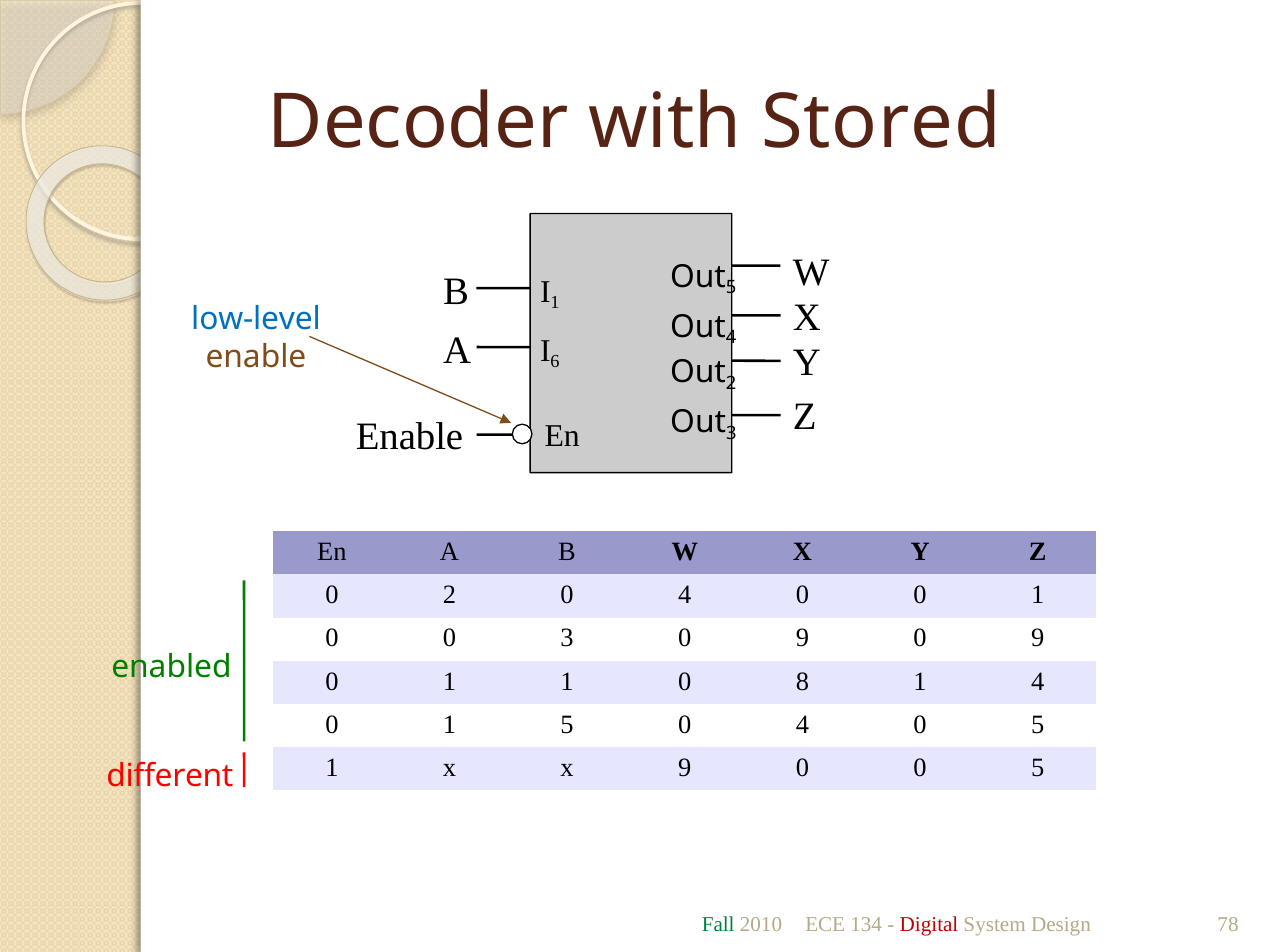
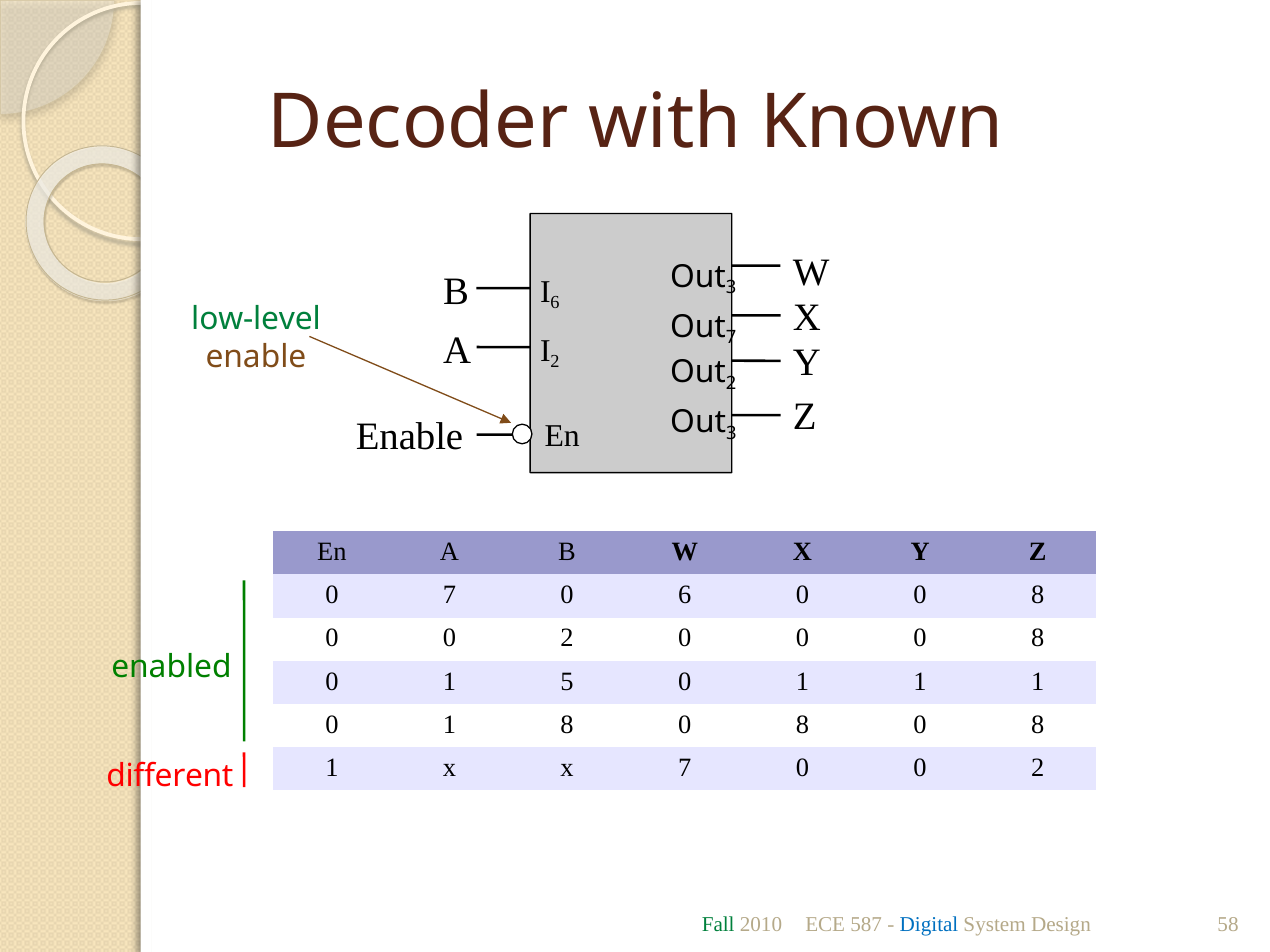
Stored: Stored -> Known
5 at (731, 288): 5 -> 3
1 at (555, 303): 1 -> 6
low-level colour: blue -> green
4 at (731, 338): 4 -> 7
6 at (555, 362): 6 -> 2
0 2: 2 -> 7
4 at (685, 595): 4 -> 6
1 at (1038, 595): 1 -> 8
3 at (567, 638): 3 -> 2
9 at (802, 638): 9 -> 0
9 at (1038, 638): 9 -> 8
1 1: 1 -> 5
8 at (802, 682): 8 -> 1
4 at (1038, 682): 4 -> 1
1 5: 5 -> 8
4 at (802, 725): 4 -> 8
5 at (1038, 725): 5 -> 8
x 9: 9 -> 7
5 at (1038, 768): 5 -> 2
134: 134 -> 587
Digital colour: red -> blue
78: 78 -> 58
